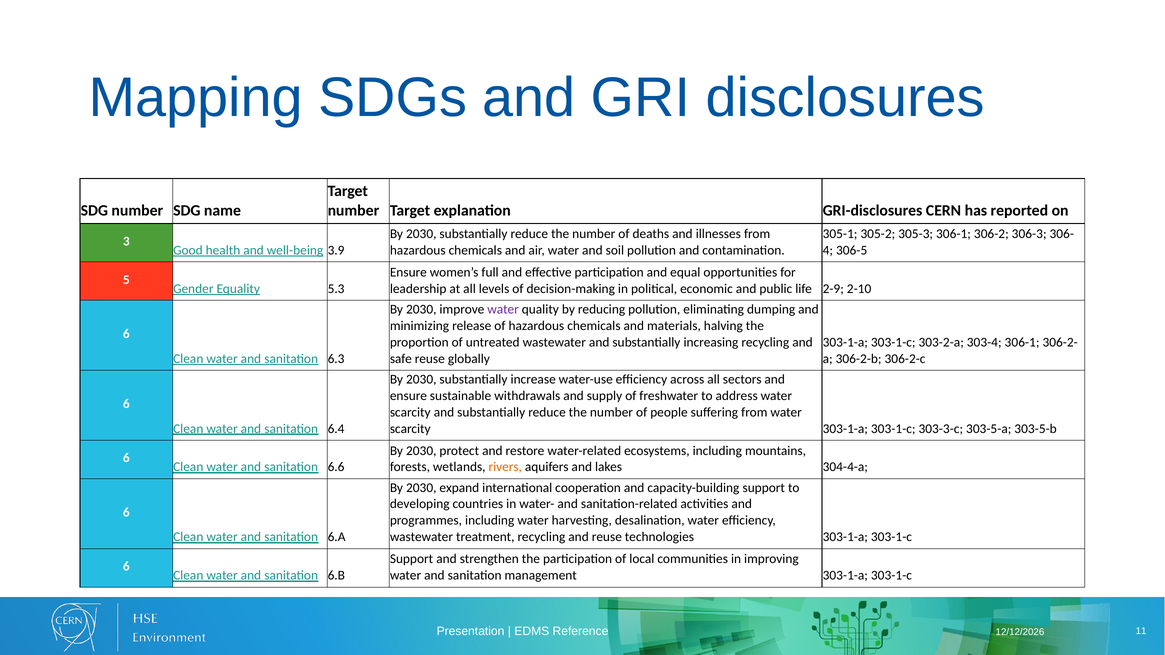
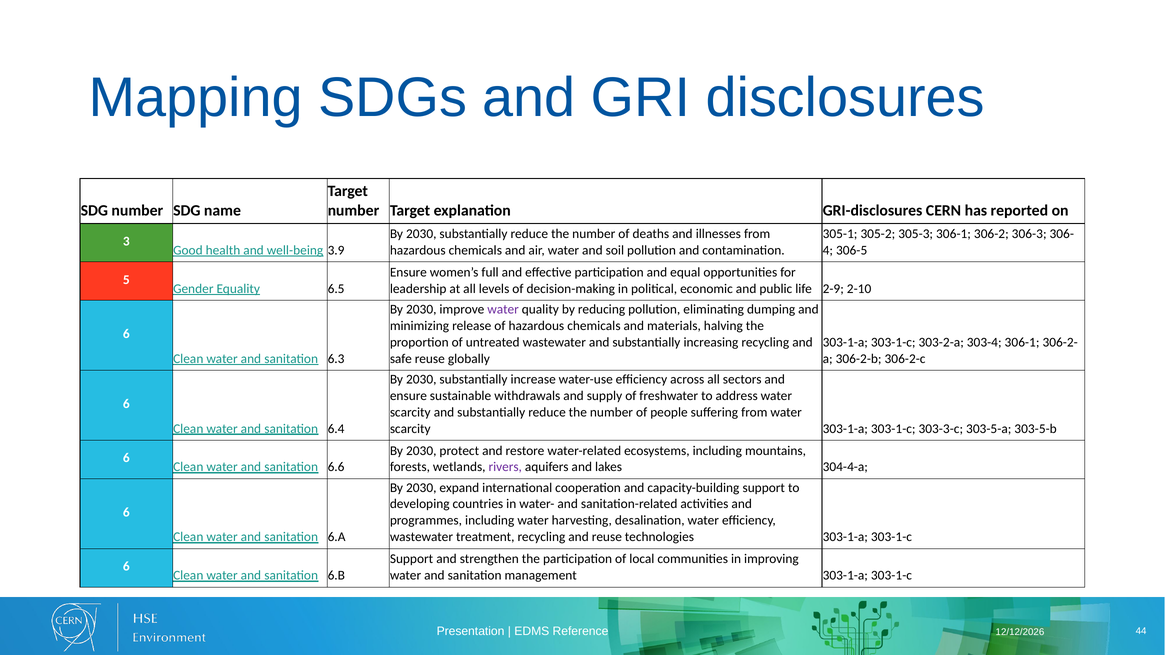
5.3: 5.3 -> 6.5
rivers colour: orange -> purple
11: 11 -> 44
